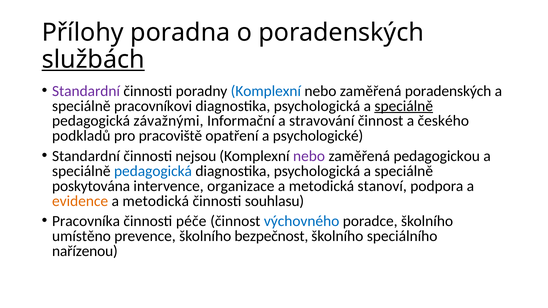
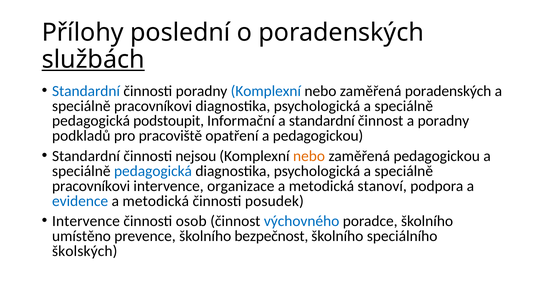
poradna: poradna -> poslední
Standardní at (86, 91) colour: purple -> blue
speciálně at (404, 106) underline: present -> none
závažnými: závažnými -> podstoupit
a stravování: stravování -> standardní
a českého: českého -> poradny
a psychologické: psychologické -> pedagogickou
nebo at (309, 156) colour: purple -> orange
poskytována at (91, 186): poskytována -> pracovníkovi
evidence colour: orange -> blue
souhlasu: souhlasu -> posudek
Pracovníka at (86, 221): Pracovníka -> Intervence
péče: péče -> osob
nařízenou: nařízenou -> školských
